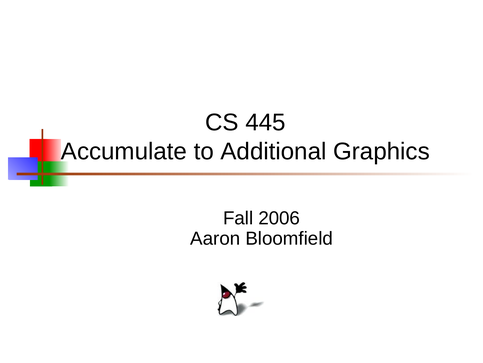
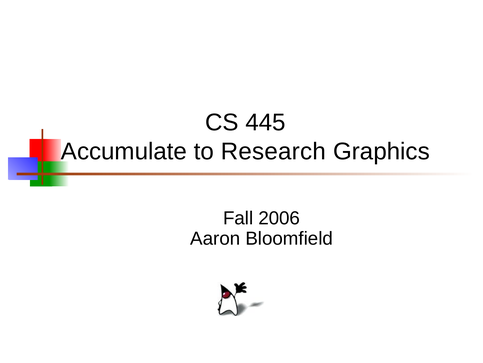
Additional: Additional -> Research
